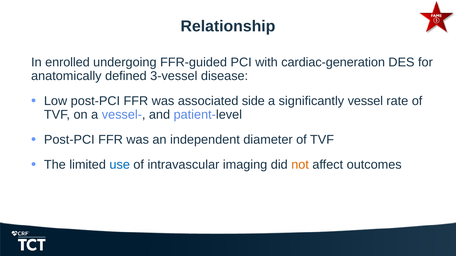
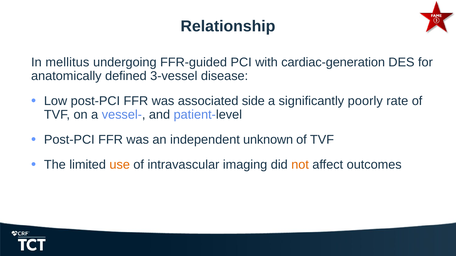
enrolled: enrolled -> mellitus
vessel: vessel -> poorly
diameter: diameter -> unknown
use colour: blue -> orange
